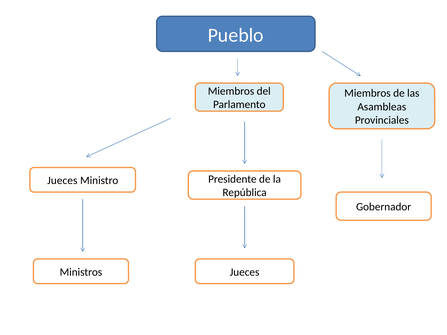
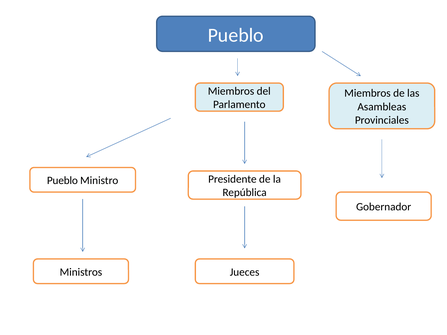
Jueces at (62, 181): Jueces -> Pueblo
